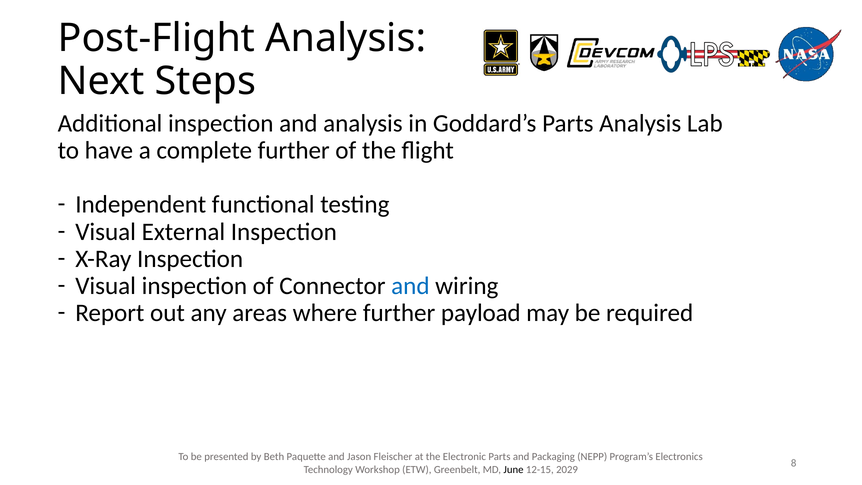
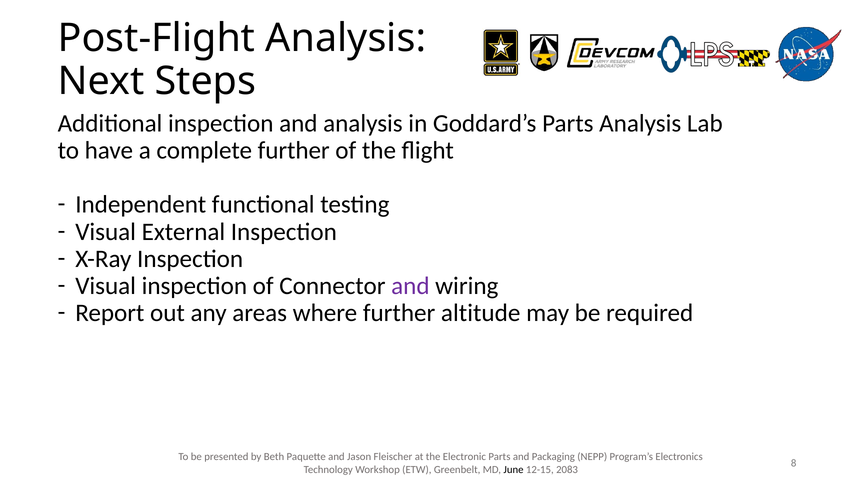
and at (410, 286) colour: blue -> purple
payload: payload -> altitude
2029: 2029 -> 2083
